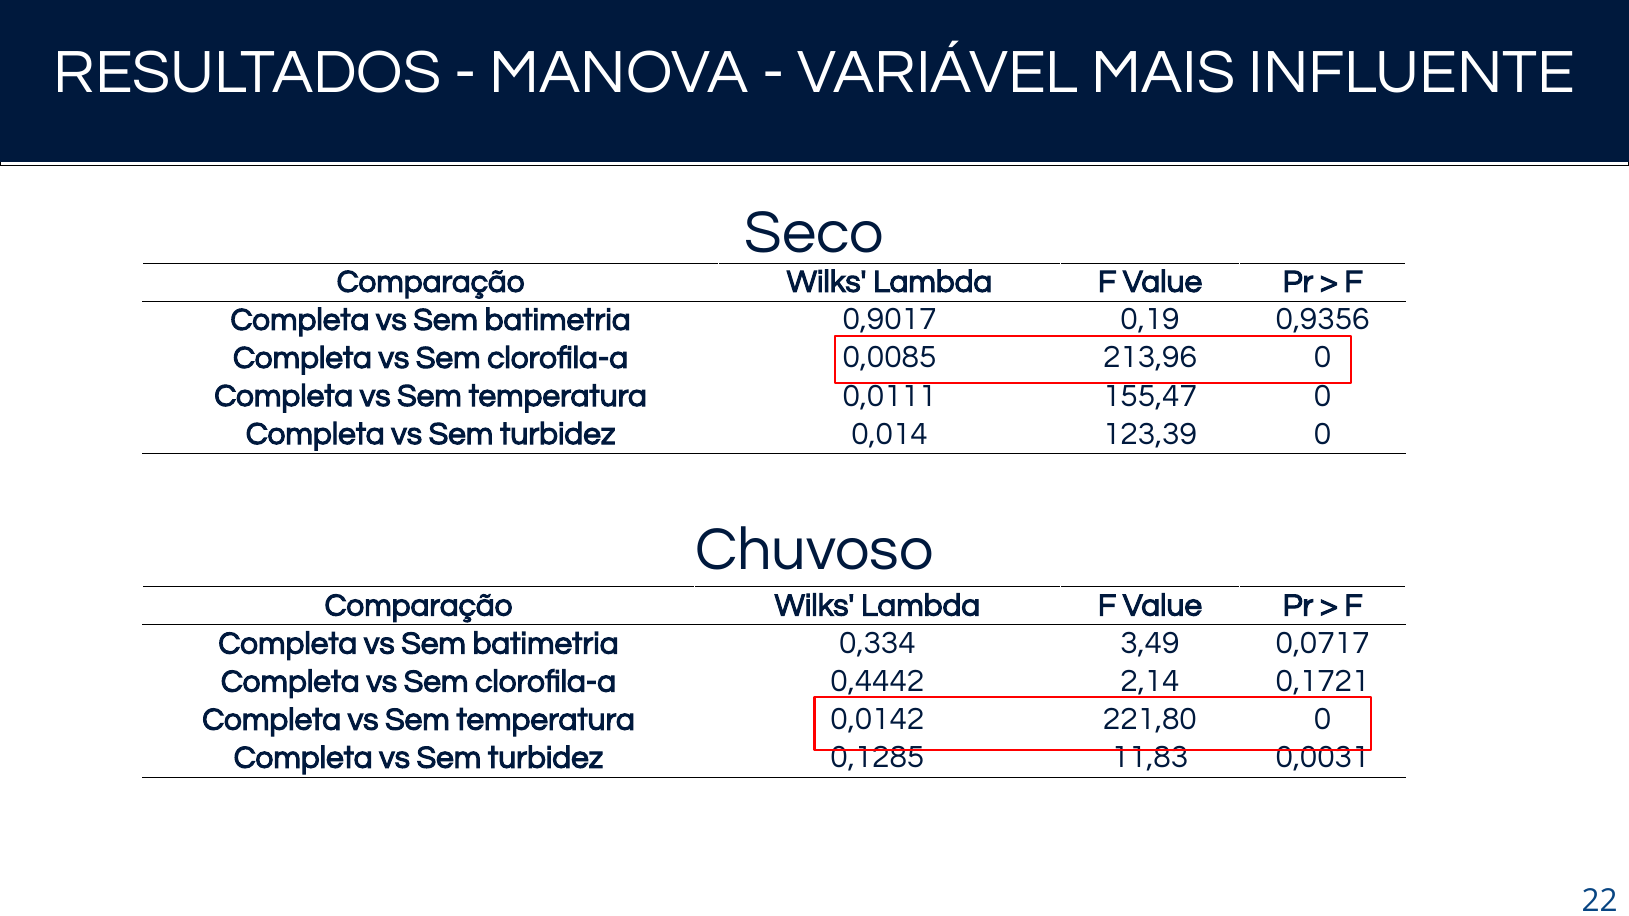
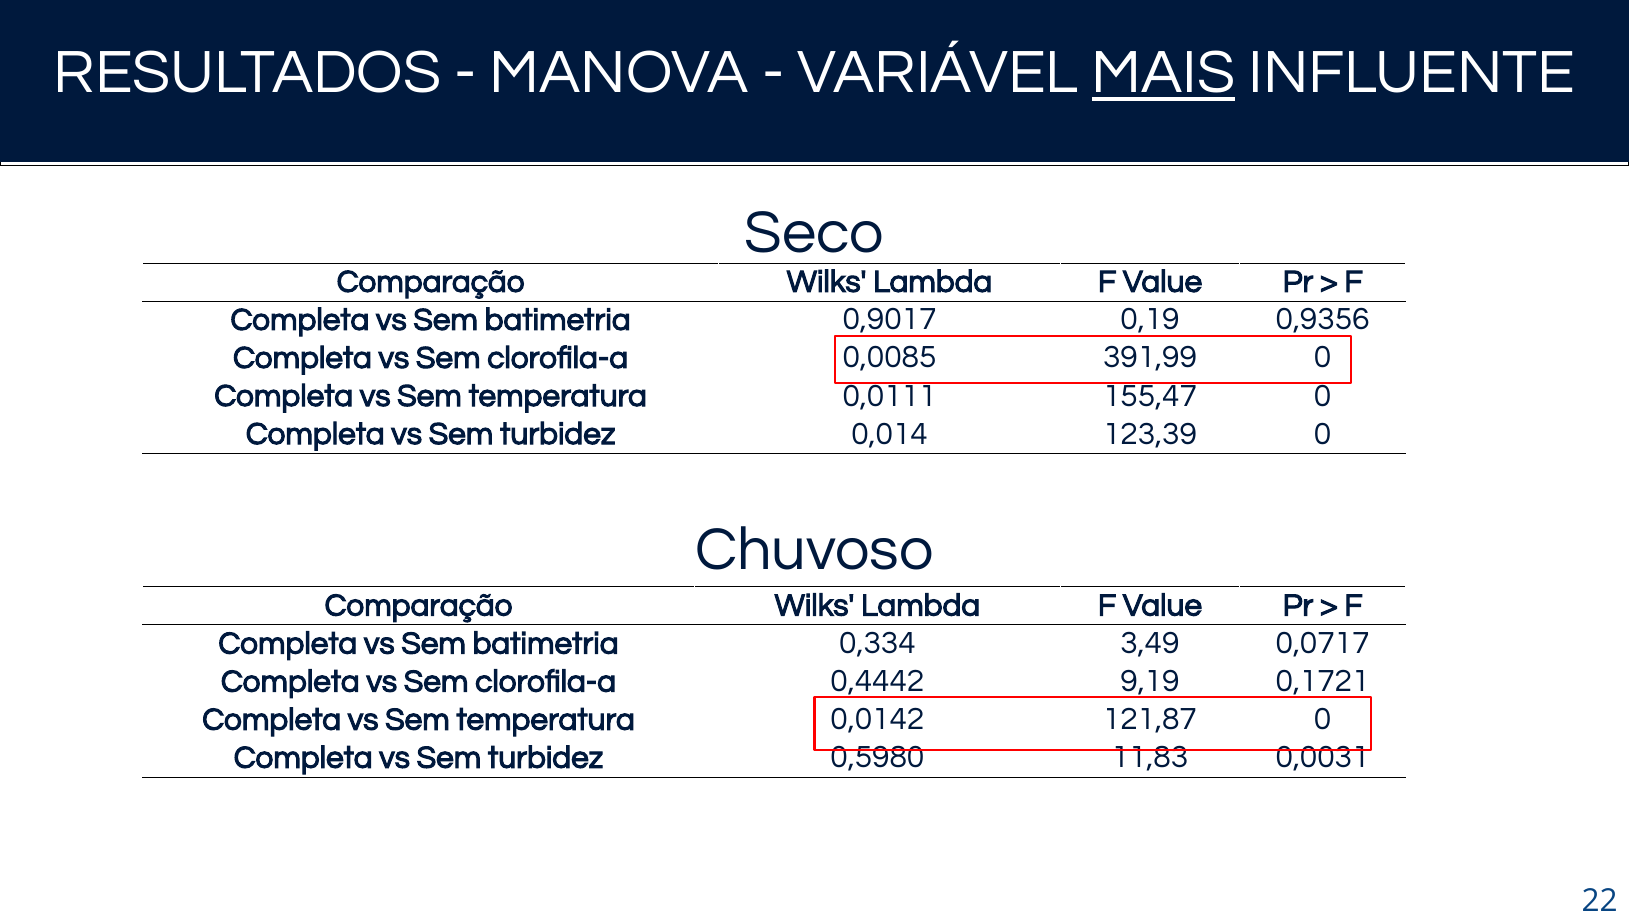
MAIS underline: none -> present
213,96: 213,96 -> 391,99
2,14: 2,14 -> 9,19
221,80: 221,80 -> 121,87
0,1285: 0,1285 -> 0,5980
